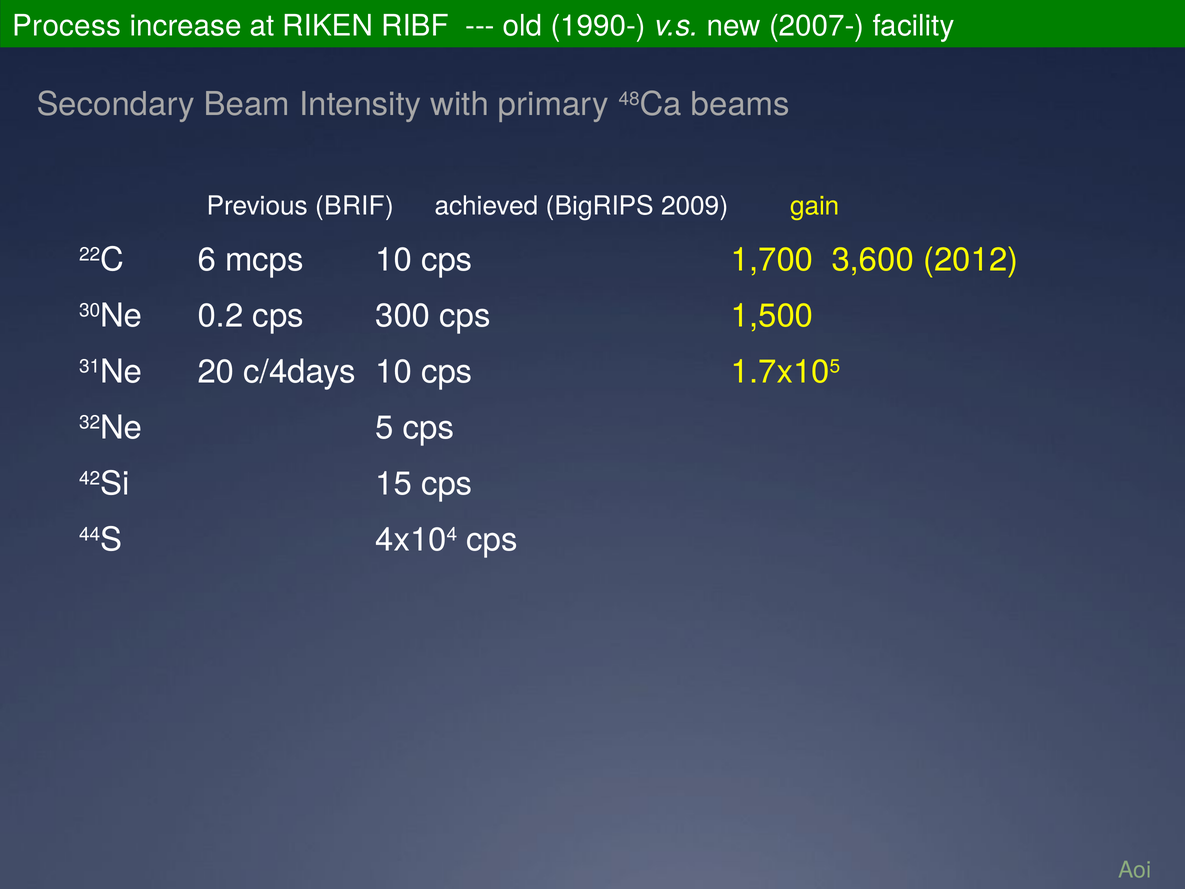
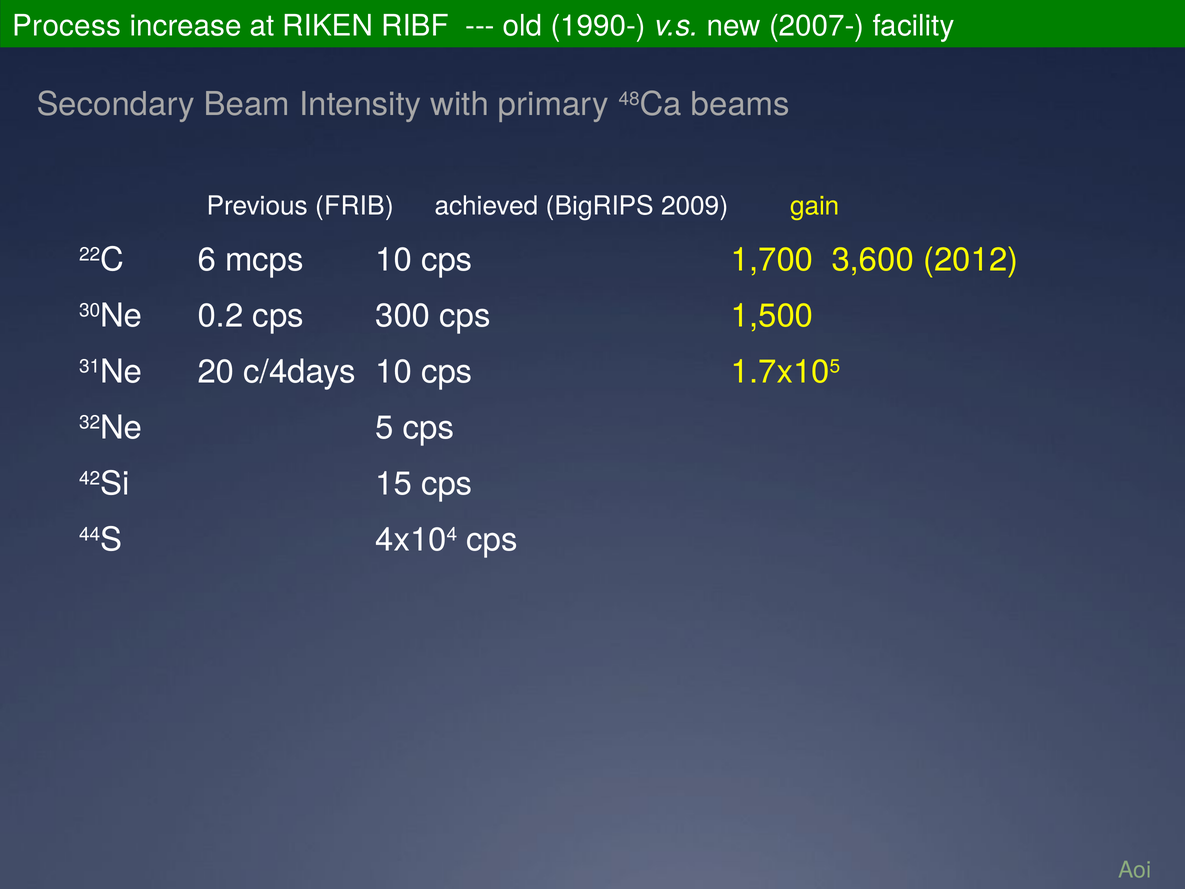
BRIF: BRIF -> FRIB
